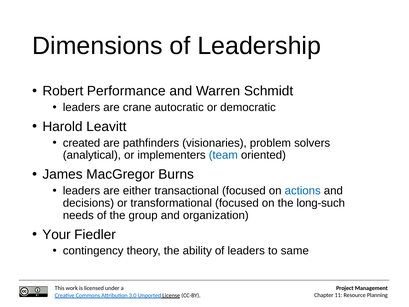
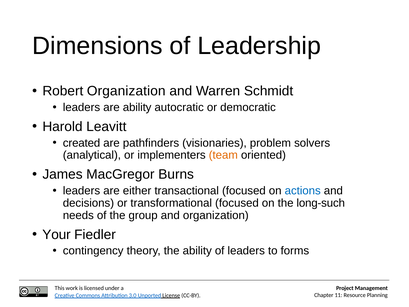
Robert Performance: Performance -> Organization
are crane: crane -> ability
team colour: blue -> orange
same: same -> forms
